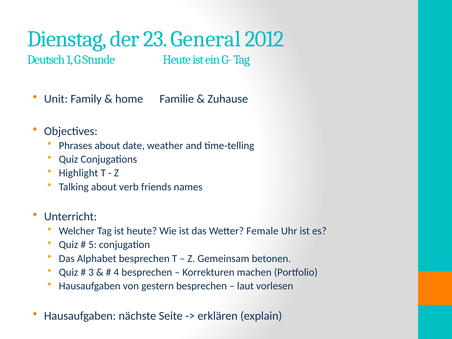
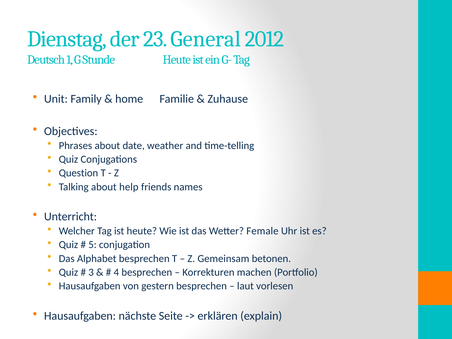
Highlight: Highlight -> Question
verb: verb -> help
